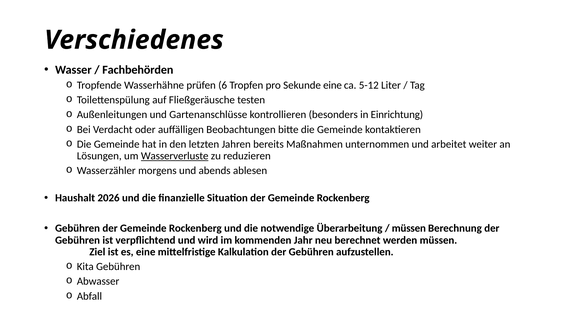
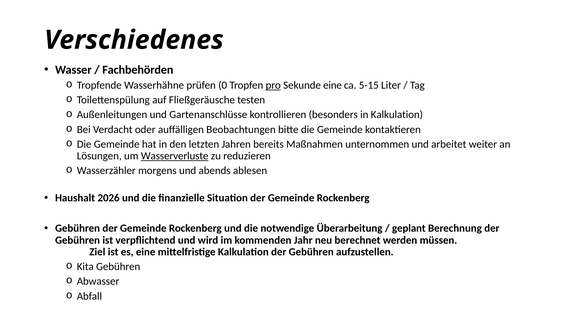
6: 6 -> 0
pro underline: none -> present
5-12: 5-12 -> 5-15
in Einrichtung: Einrichtung -> Kalkulation
müssen at (409, 229): müssen -> geplant
